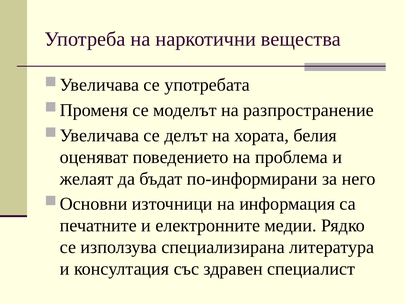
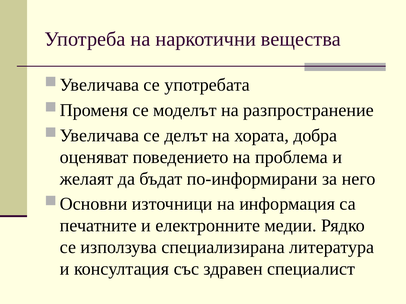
белия: белия -> добра
